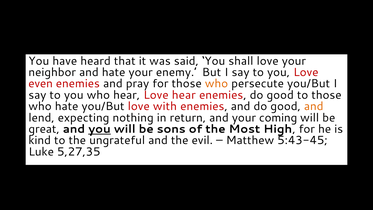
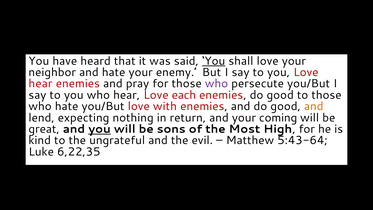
You at (214, 61) underline: none -> present
even at (41, 84): even -> hear
who at (216, 84) colour: orange -> purple
Love hear: hear -> each
5:43-45: 5:43-45 -> 5:43-64
5,27,35: 5,27,35 -> 6,22,35
